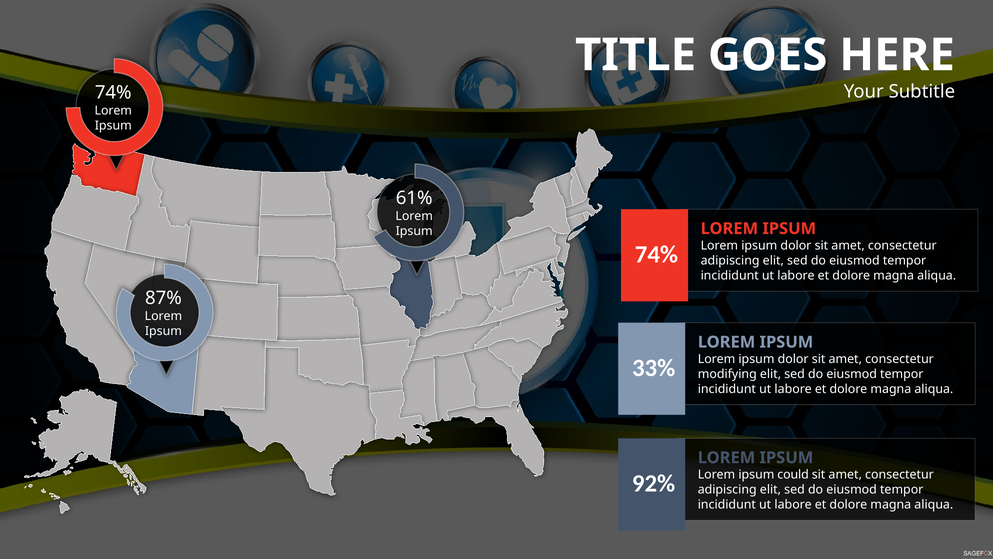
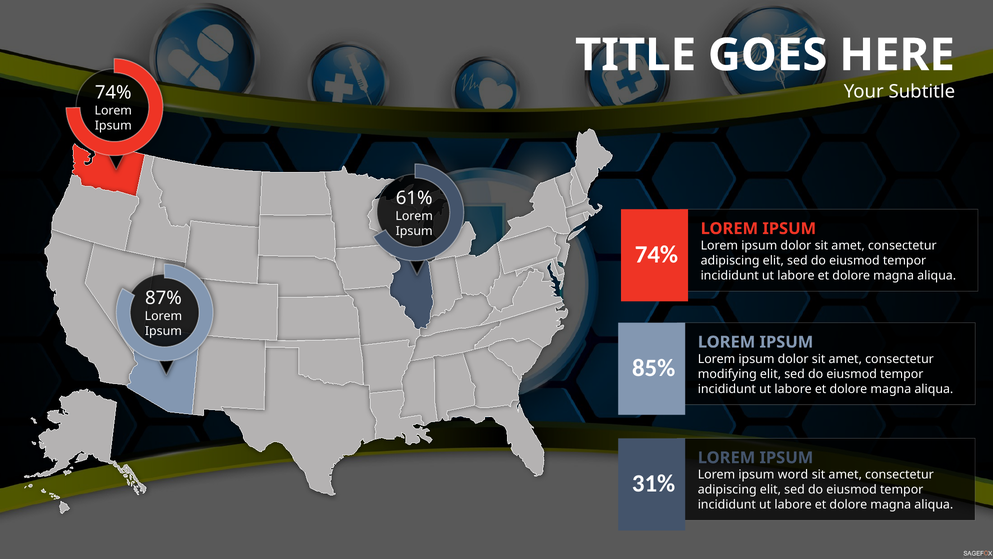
33%: 33% -> 85%
could: could -> word
92%: 92% -> 31%
